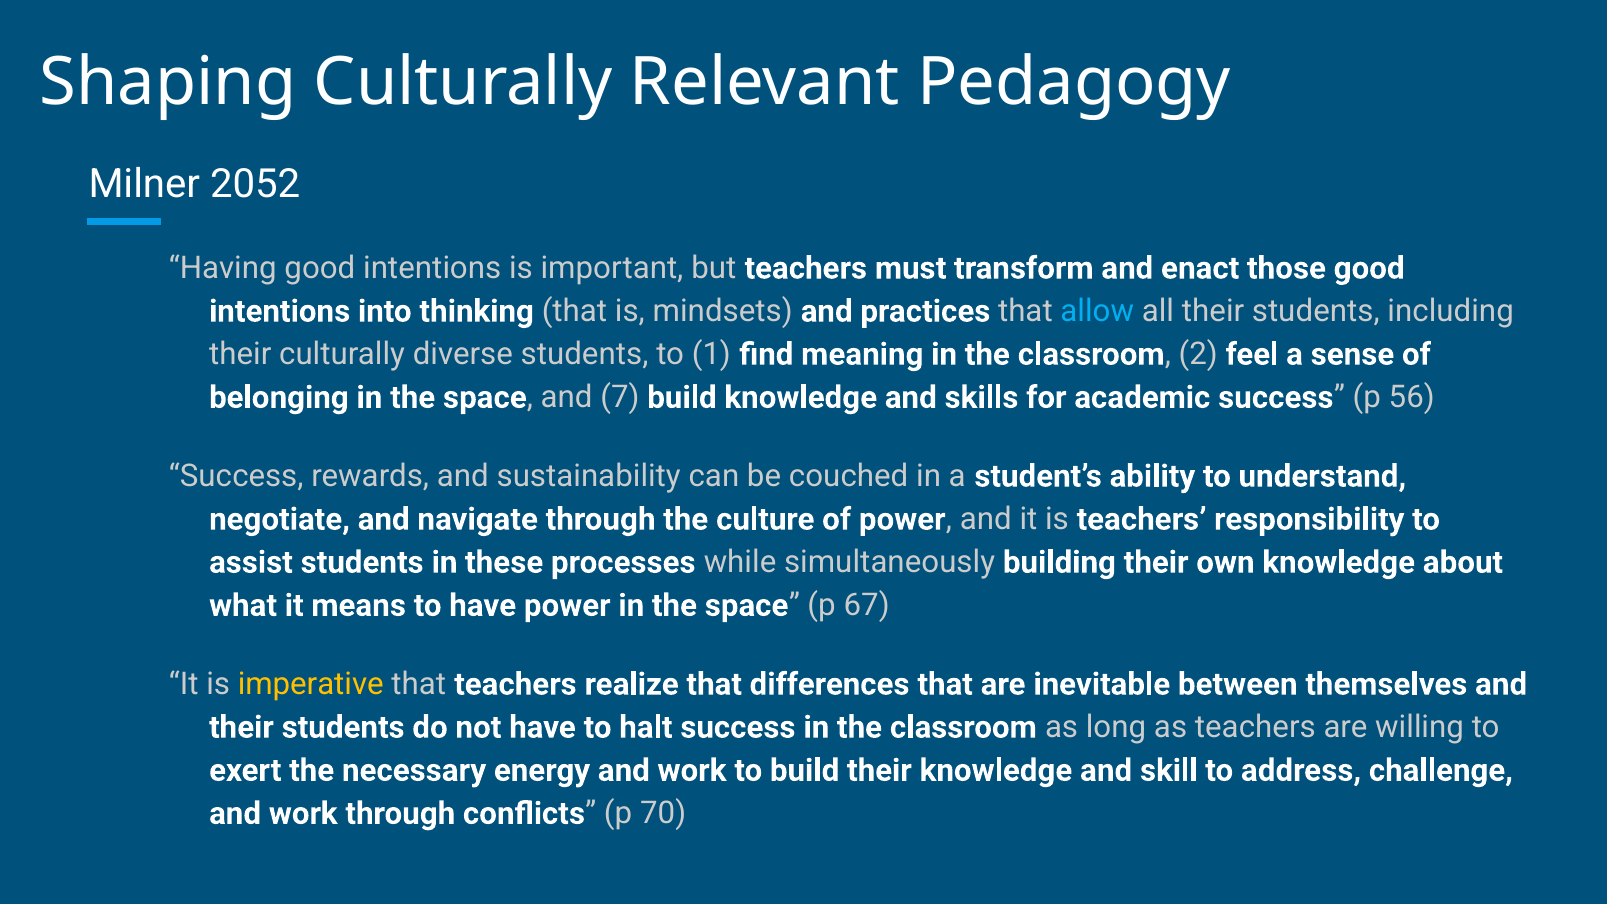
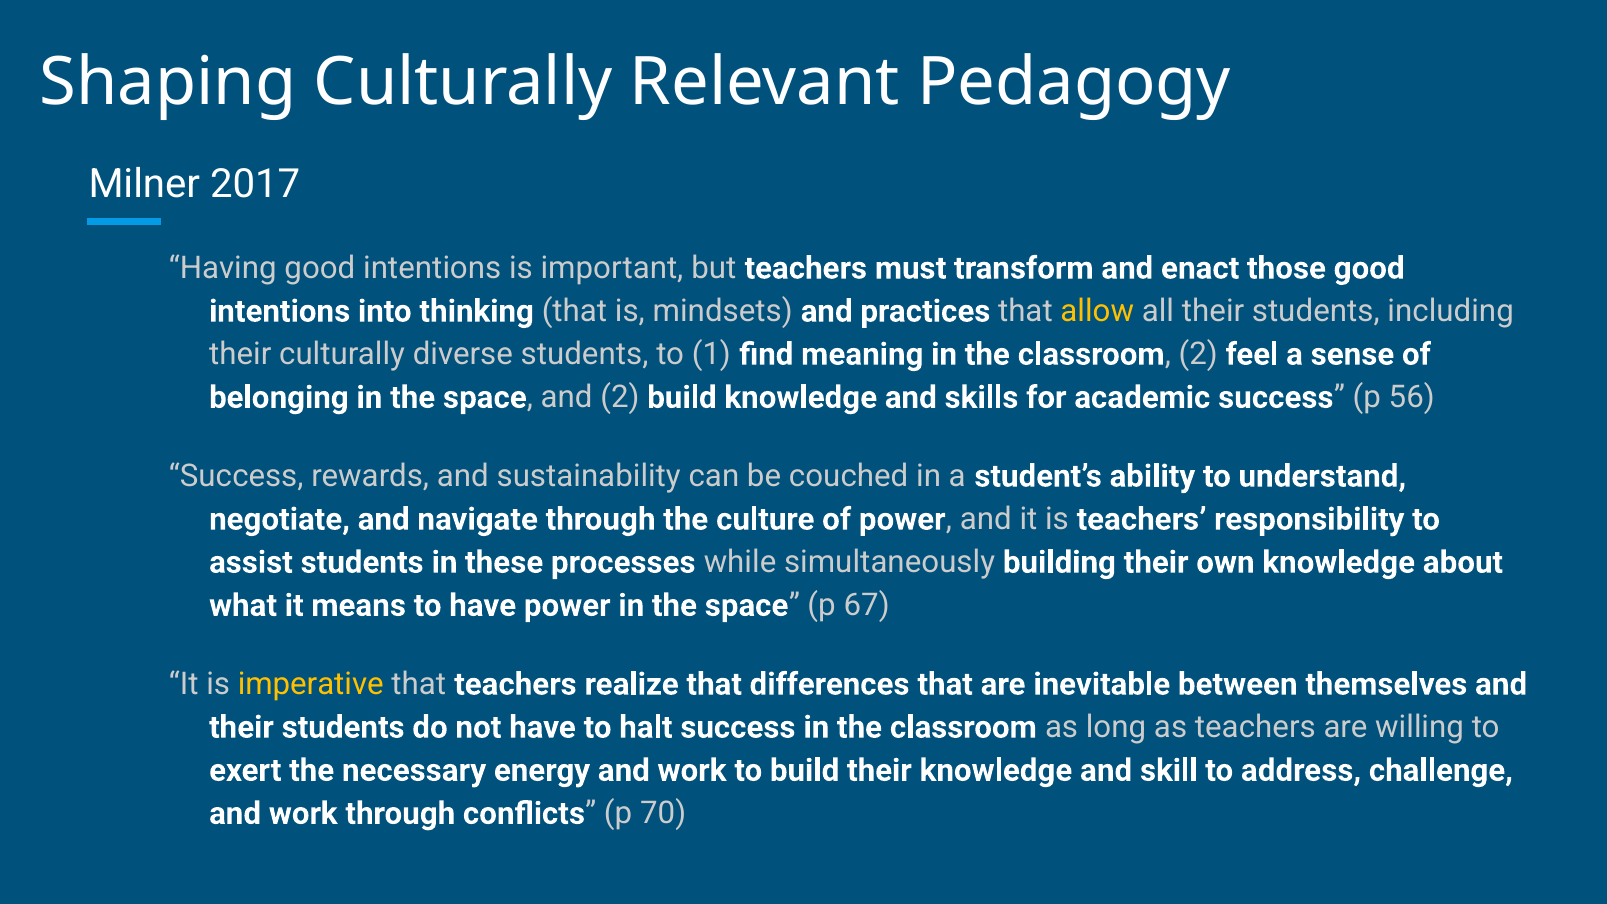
2052: 2052 -> 2017
allow colour: light blue -> yellow
and 7: 7 -> 2
